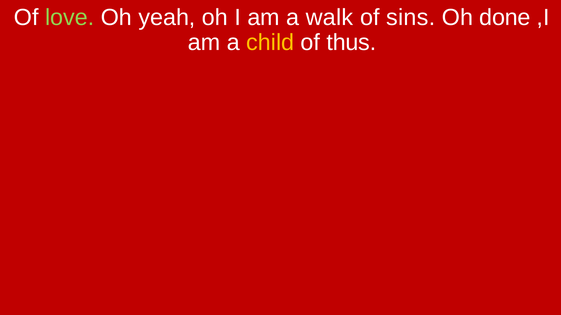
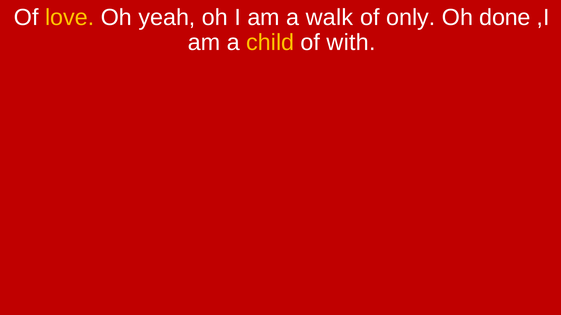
love colour: light green -> yellow
sins: sins -> only
thus: thus -> with
